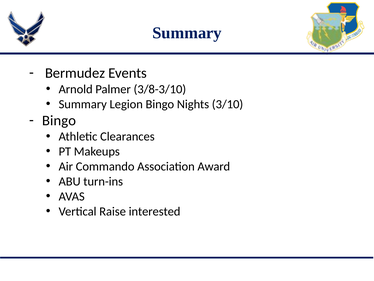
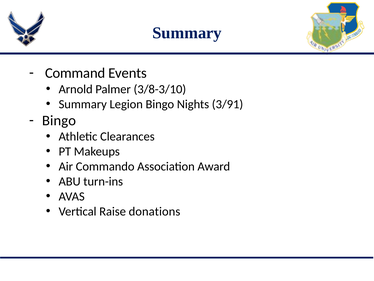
Bermudez: Bermudez -> Command
3/10: 3/10 -> 3/91
interested: interested -> donations
